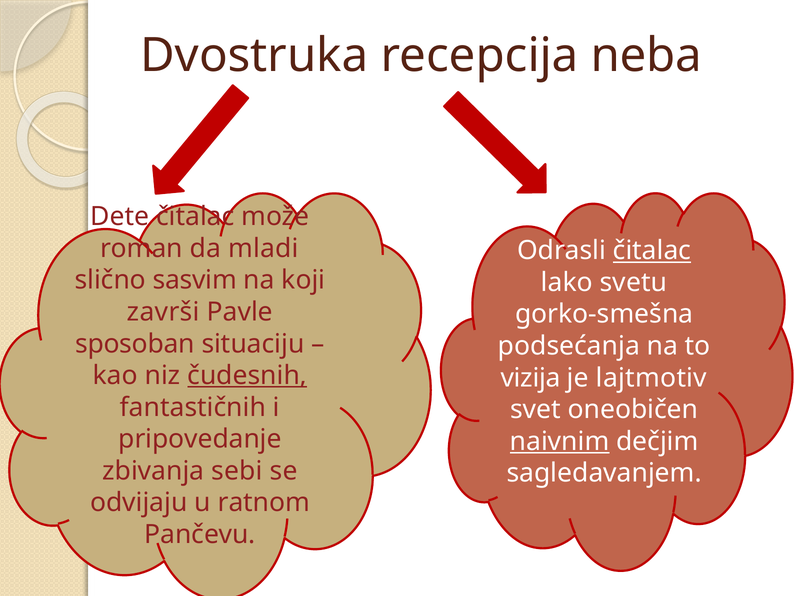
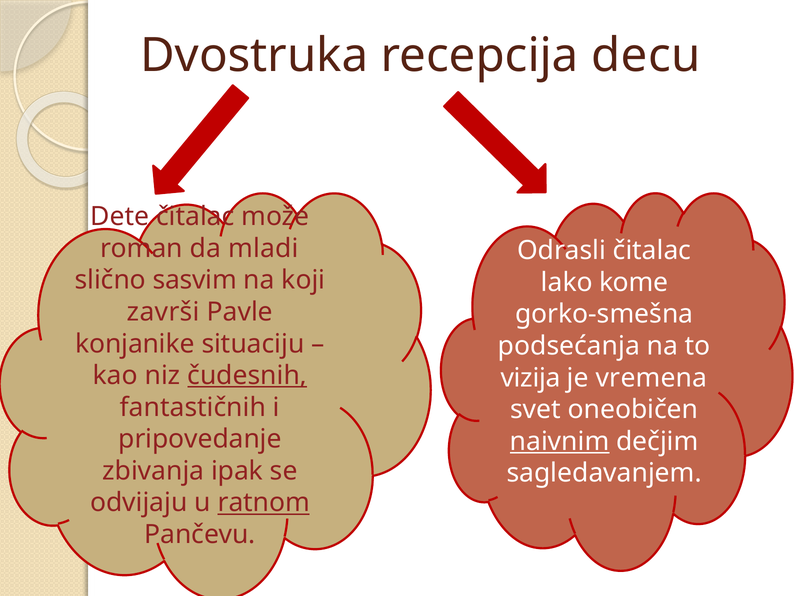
neba: neba -> decu
čitalac at (652, 251) underline: present -> none
svetu: svetu -> kome
sposoban: sposoban -> konjanike
lajtmotiv: lajtmotiv -> vremena
sebi: sebi -> ipak
ratnom underline: none -> present
